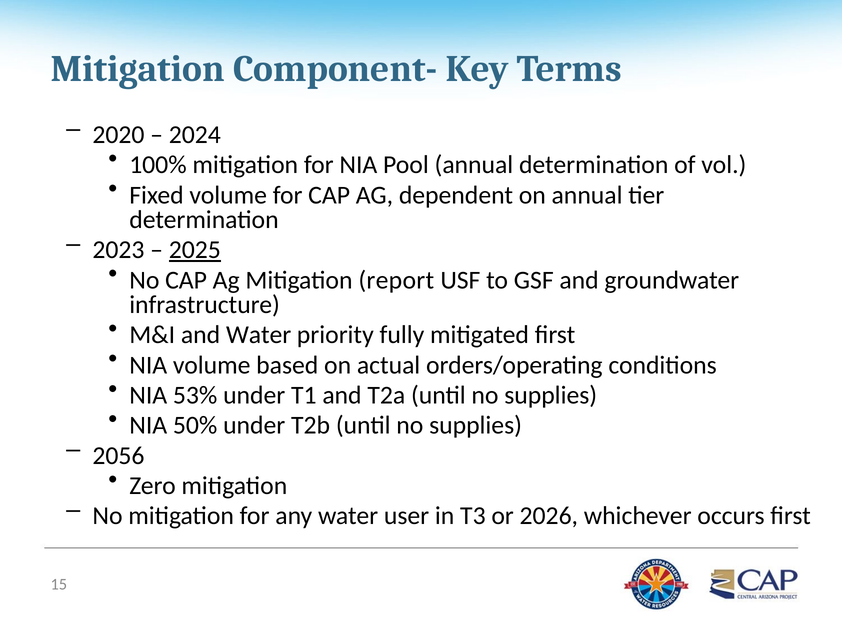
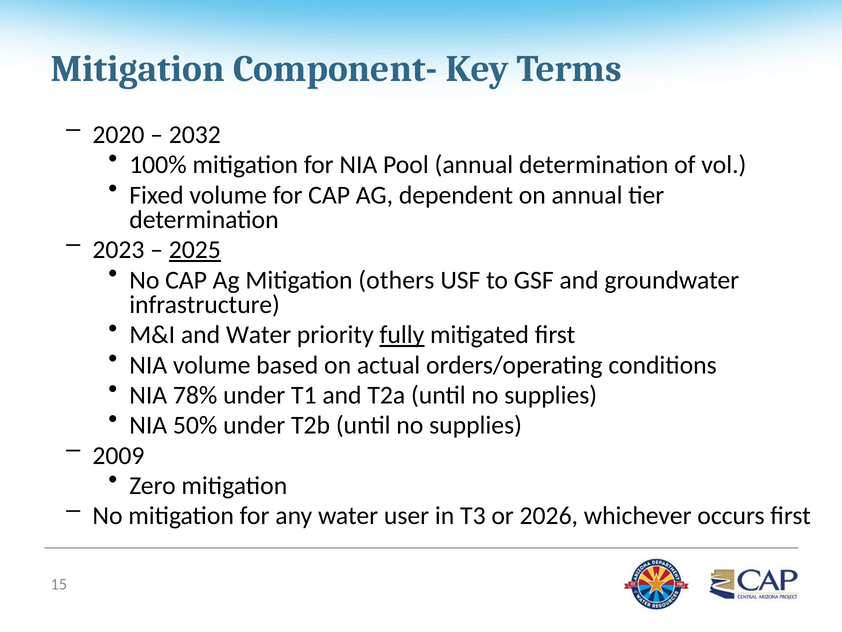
2024: 2024 -> 2032
report: report -> others
fully underline: none -> present
53%: 53% -> 78%
2056: 2056 -> 2009
